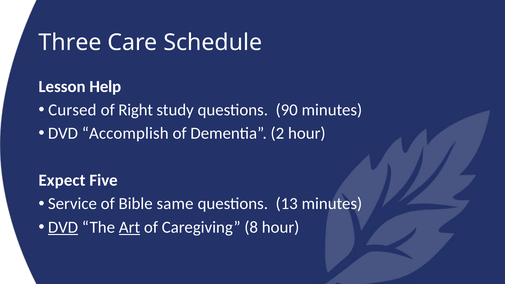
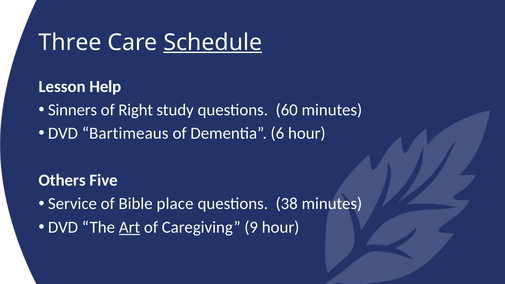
Schedule underline: none -> present
Cursed: Cursed -> Sinners
90: 90 -> 60
Accomplish: Accomplish -> Bartimeaus
2: 2 -> 6
Expect: Expect -> Others
same: same -> place
13: 13 -> 38
DVD at (63, 227) underline: present -> none
8: 8 -> 9
